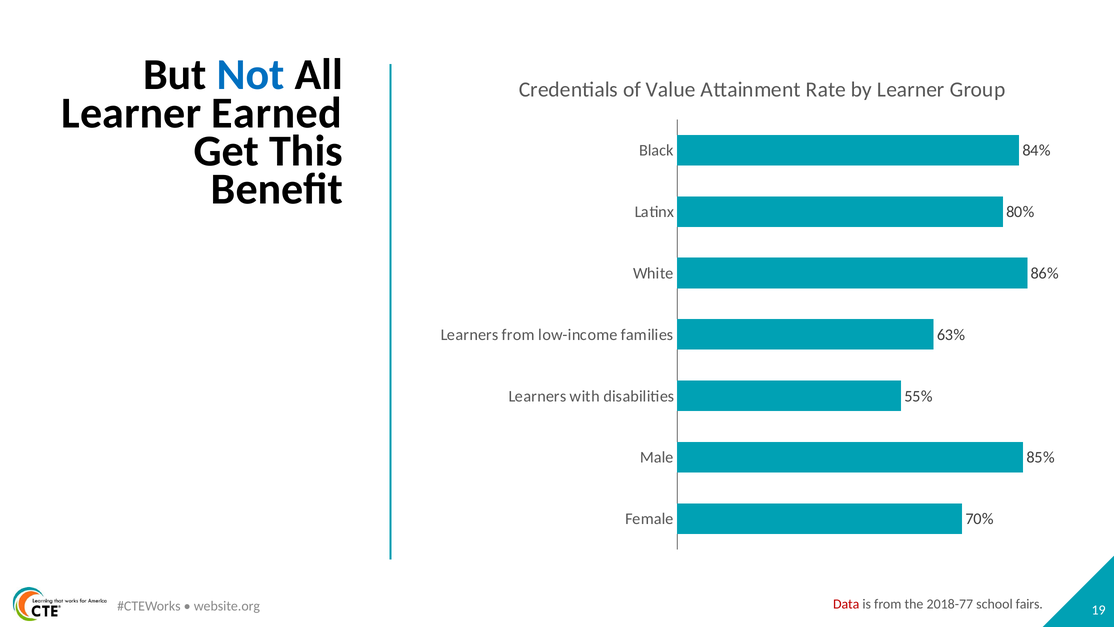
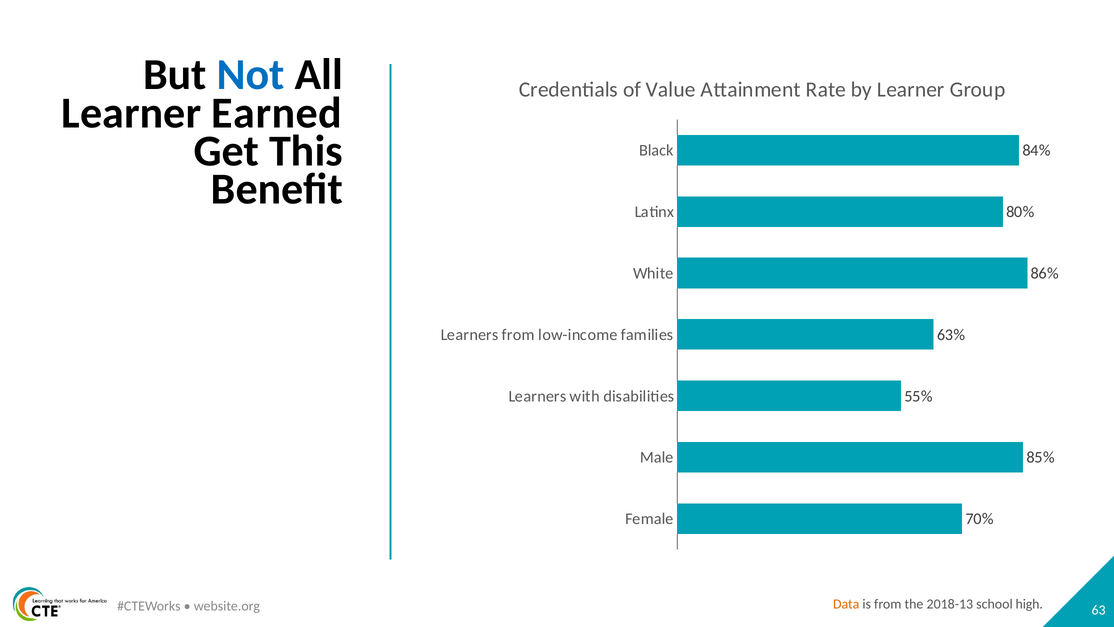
Data colour: red -> orange
2018-77: 2018-77 -> 2018-13
fairs: fairs -> high
19: 19 -> 63
